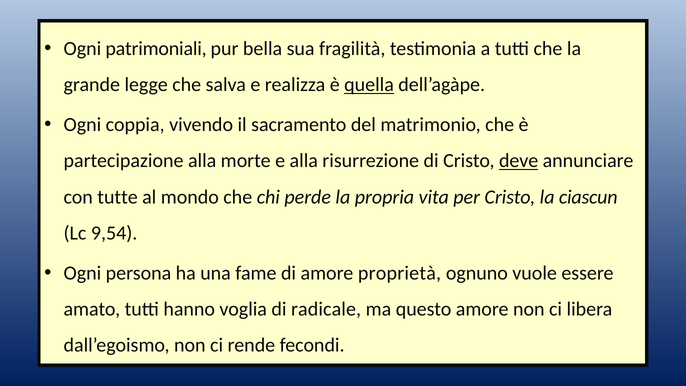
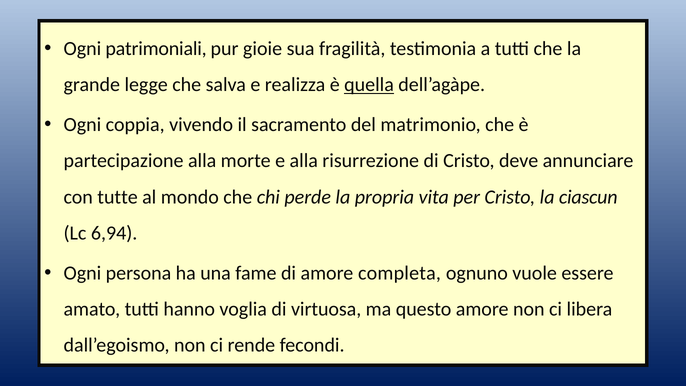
bella: bella -> gioie
deve underline: present -> none
9,54: 9,54 -> 6,94
proprietà: proprietà -> completa
radicale: radicale -> virtuosa
